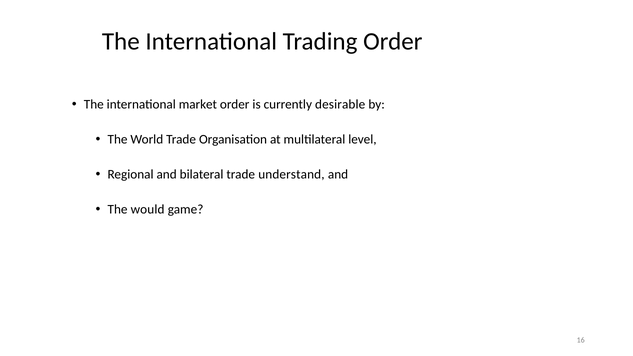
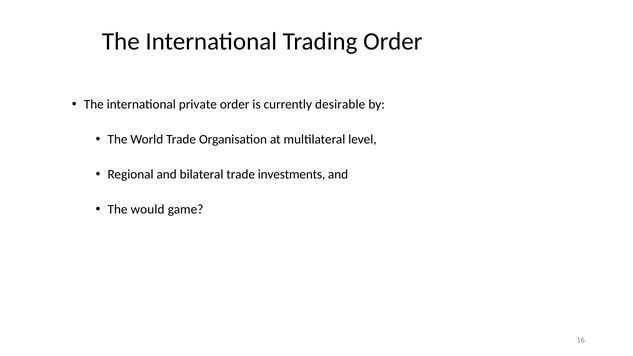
market: market -> private
understand: understand -> investments
